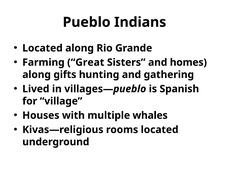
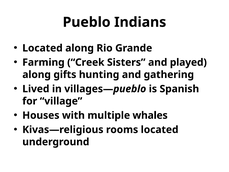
Great: Great -> Creek
homes: homes -> played
